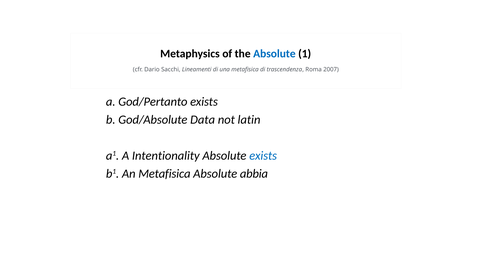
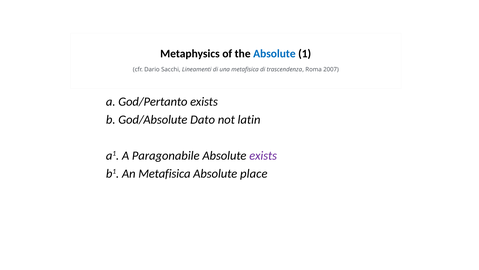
Data: Data -> Dato
Intentionality: Intentionality -> Paragonabile
exists at (263, 155) colour: blue -> purple
abbia: abbia -> place
